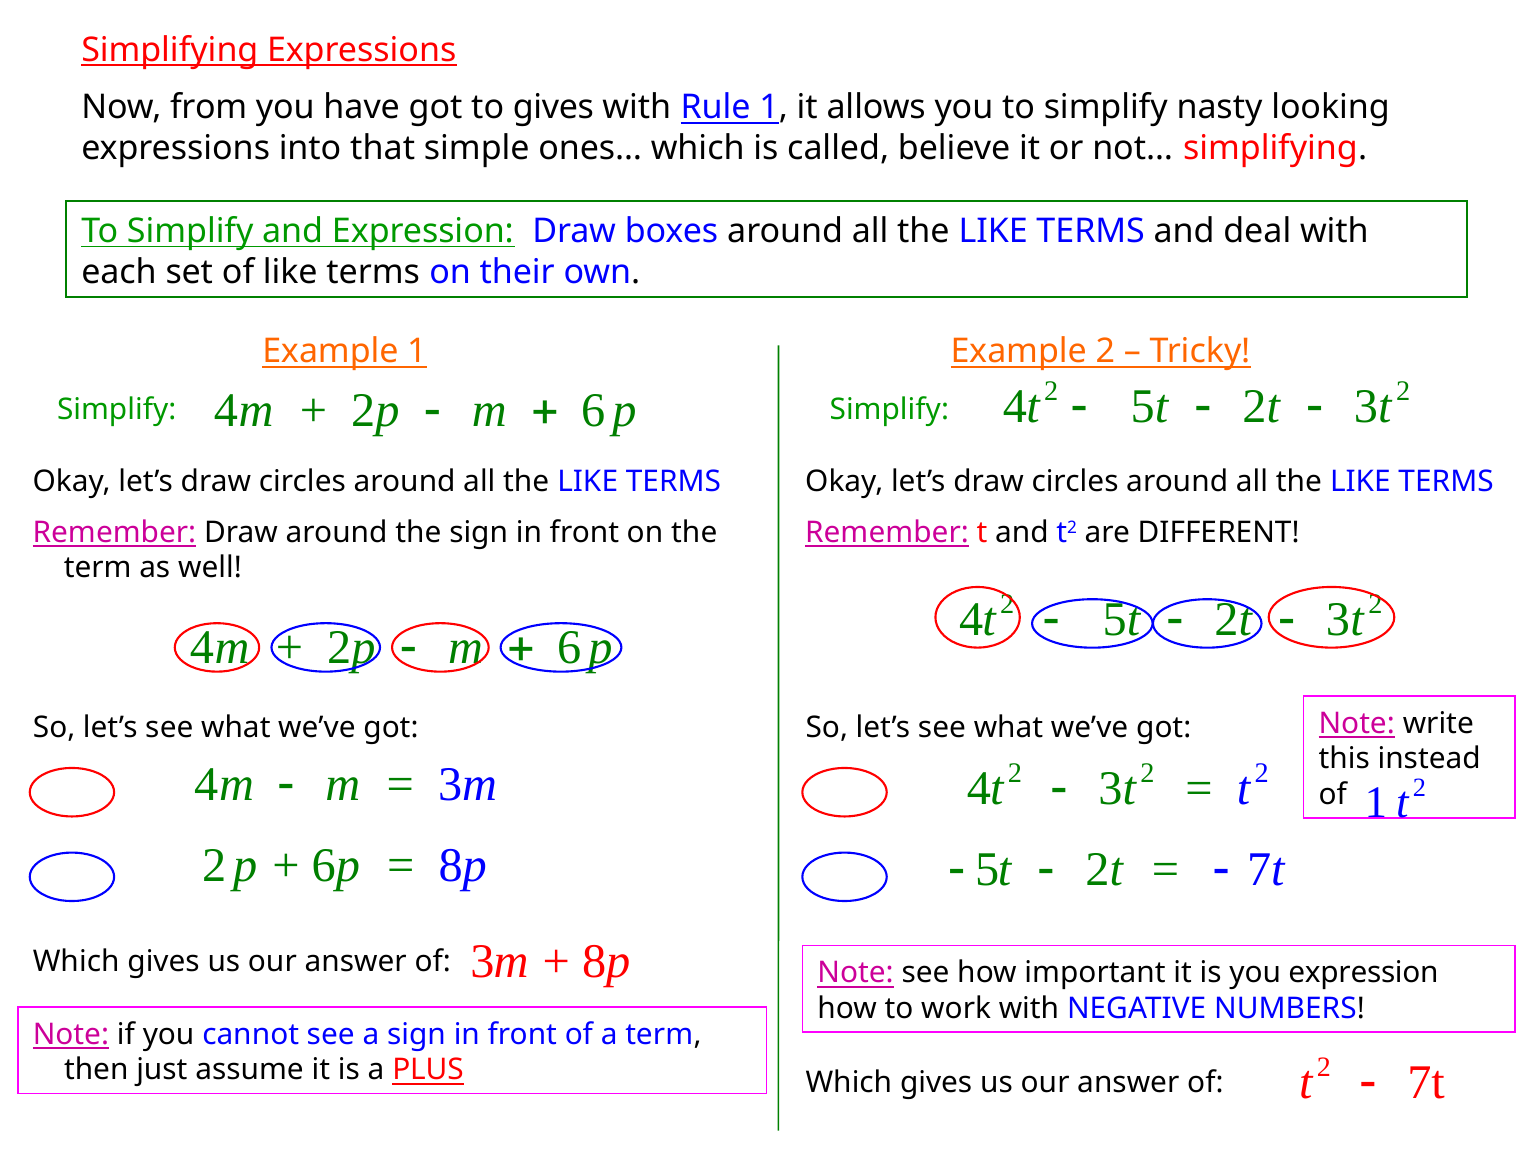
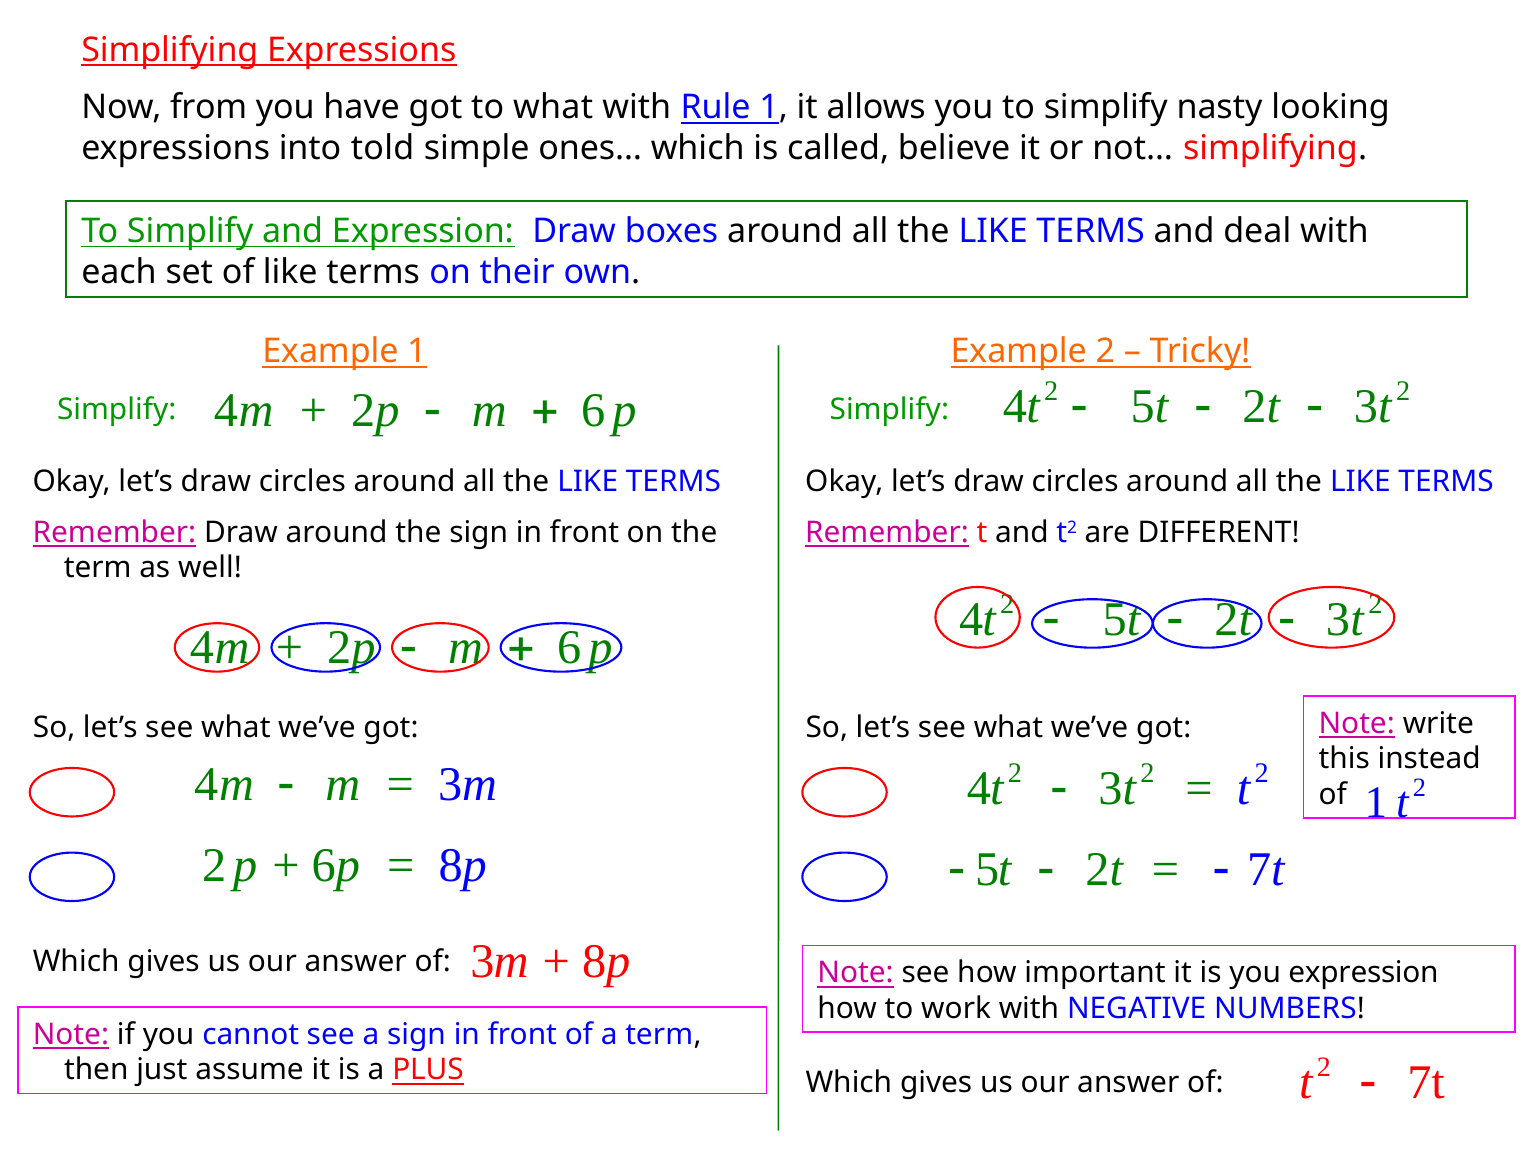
to gives: gives -> what
that: that -> told
